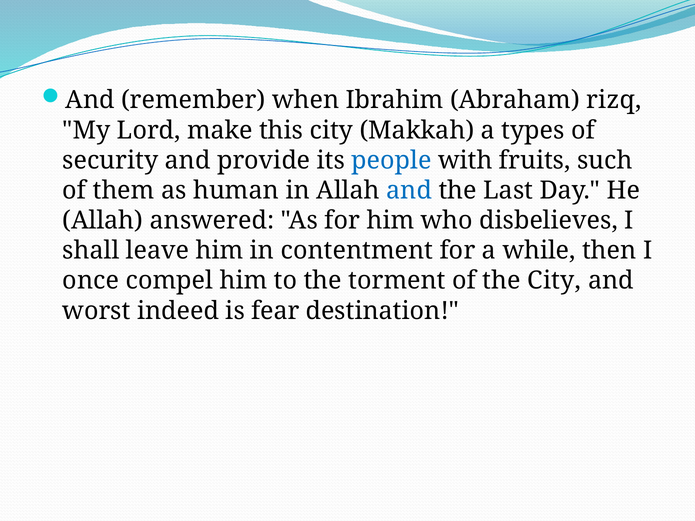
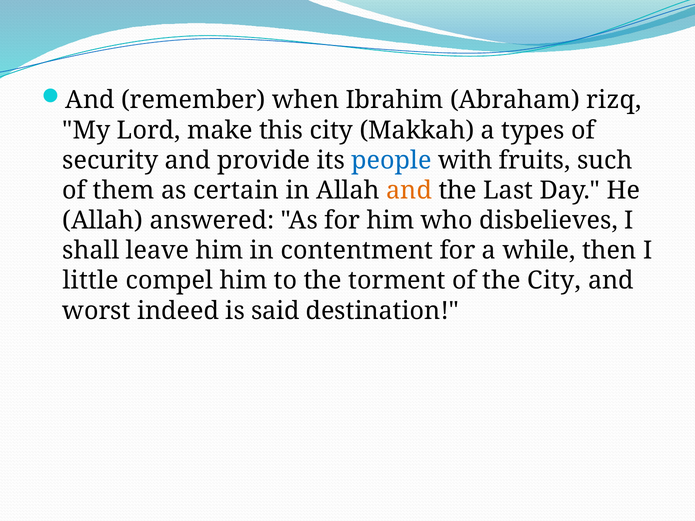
human: human -> certain
and at (409, 191) colour: blue -> orange
once: once -> little
fear: fear -> said
